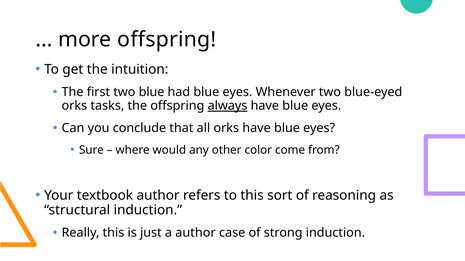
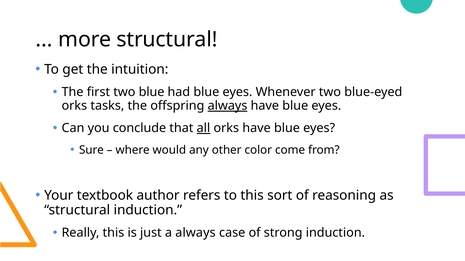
more offspring: offspring -> structural
all underline: none -> present
a author: author -> always
